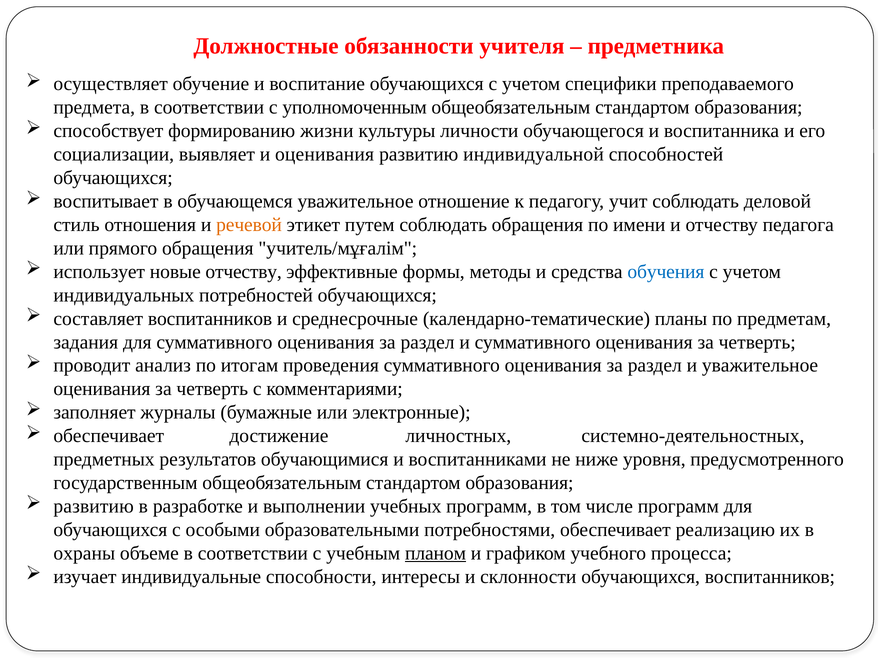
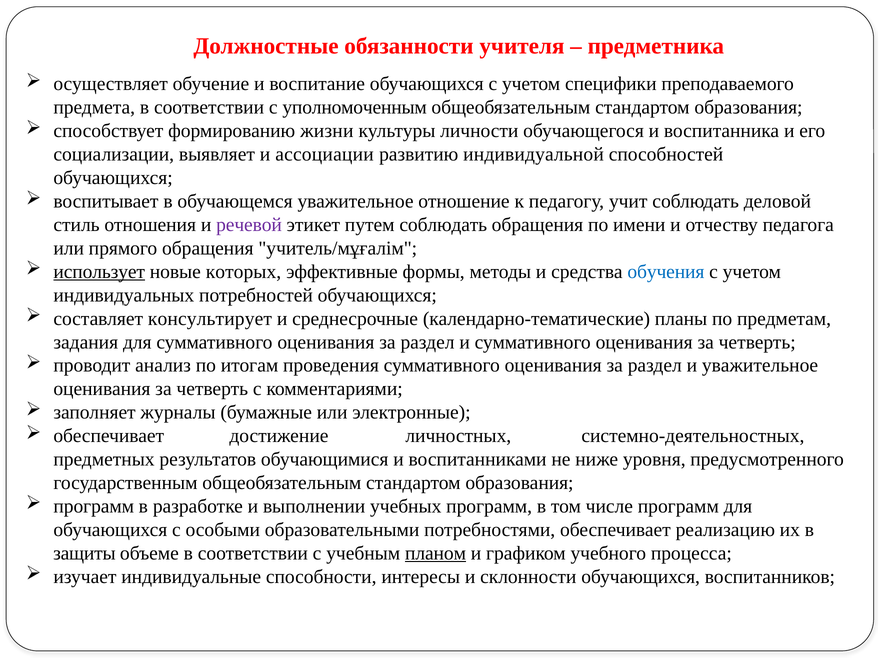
и оценивания: оценивания -> ассоциации
речевой colour: orange -> purple
использует underline: none -> present
новые отчеству: отчеству -> которых
составляет воспитанников: воспитанников -> консультирует
развитию at (94, 506): развитию -> программ
охраны: охраны -> защиты
